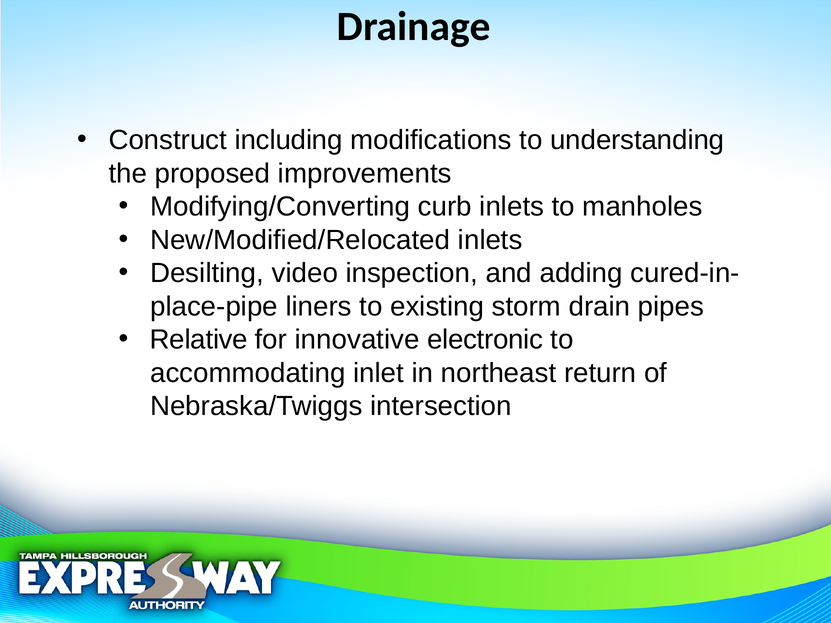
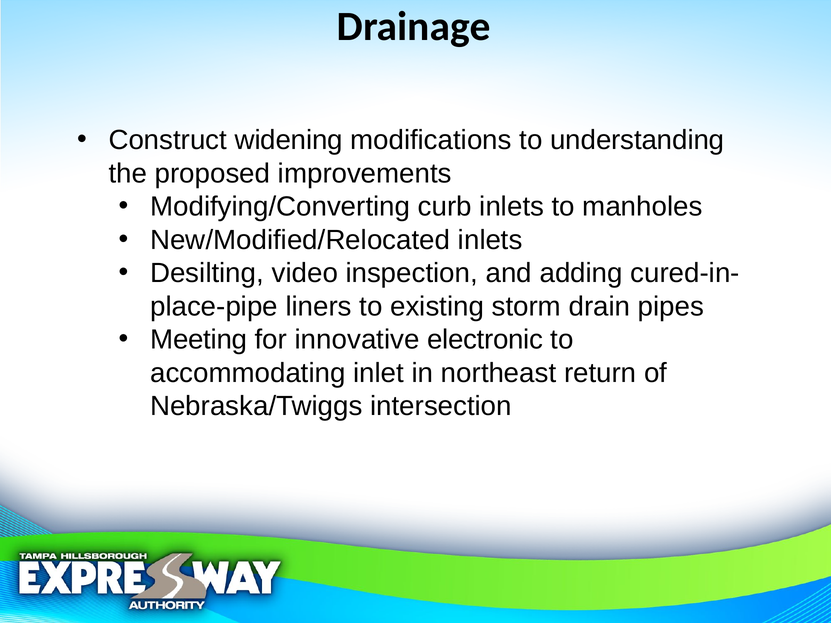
including: including -> widening
Relative: Relative -> Meeting
